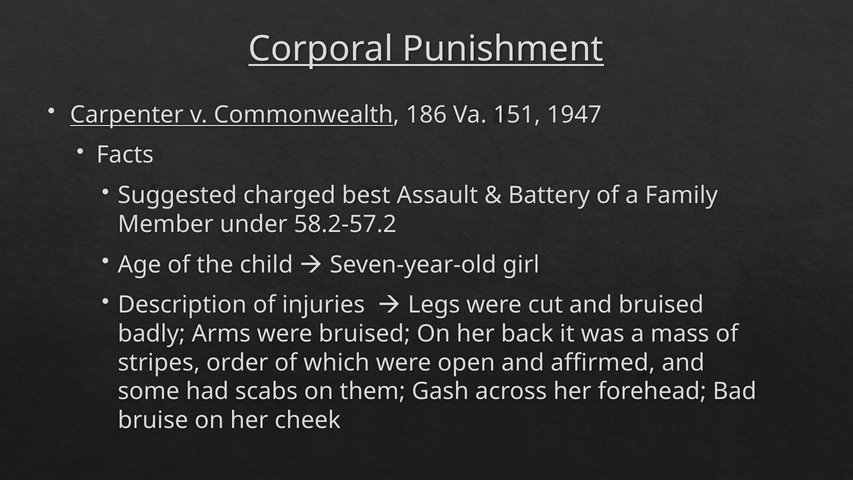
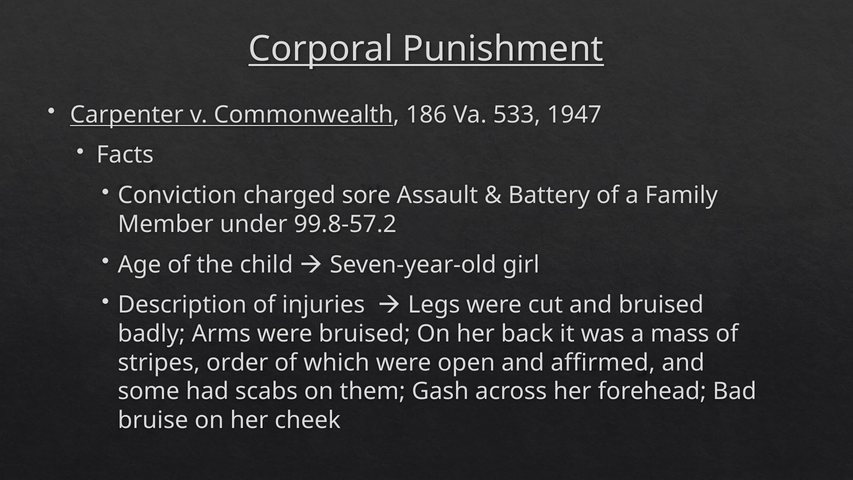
151: 151 -> 533
Suggested: Suggested -> Conviction
best: best -> sore
58.2-57.2: 58.2-57.2 -> 99.8-57.2
